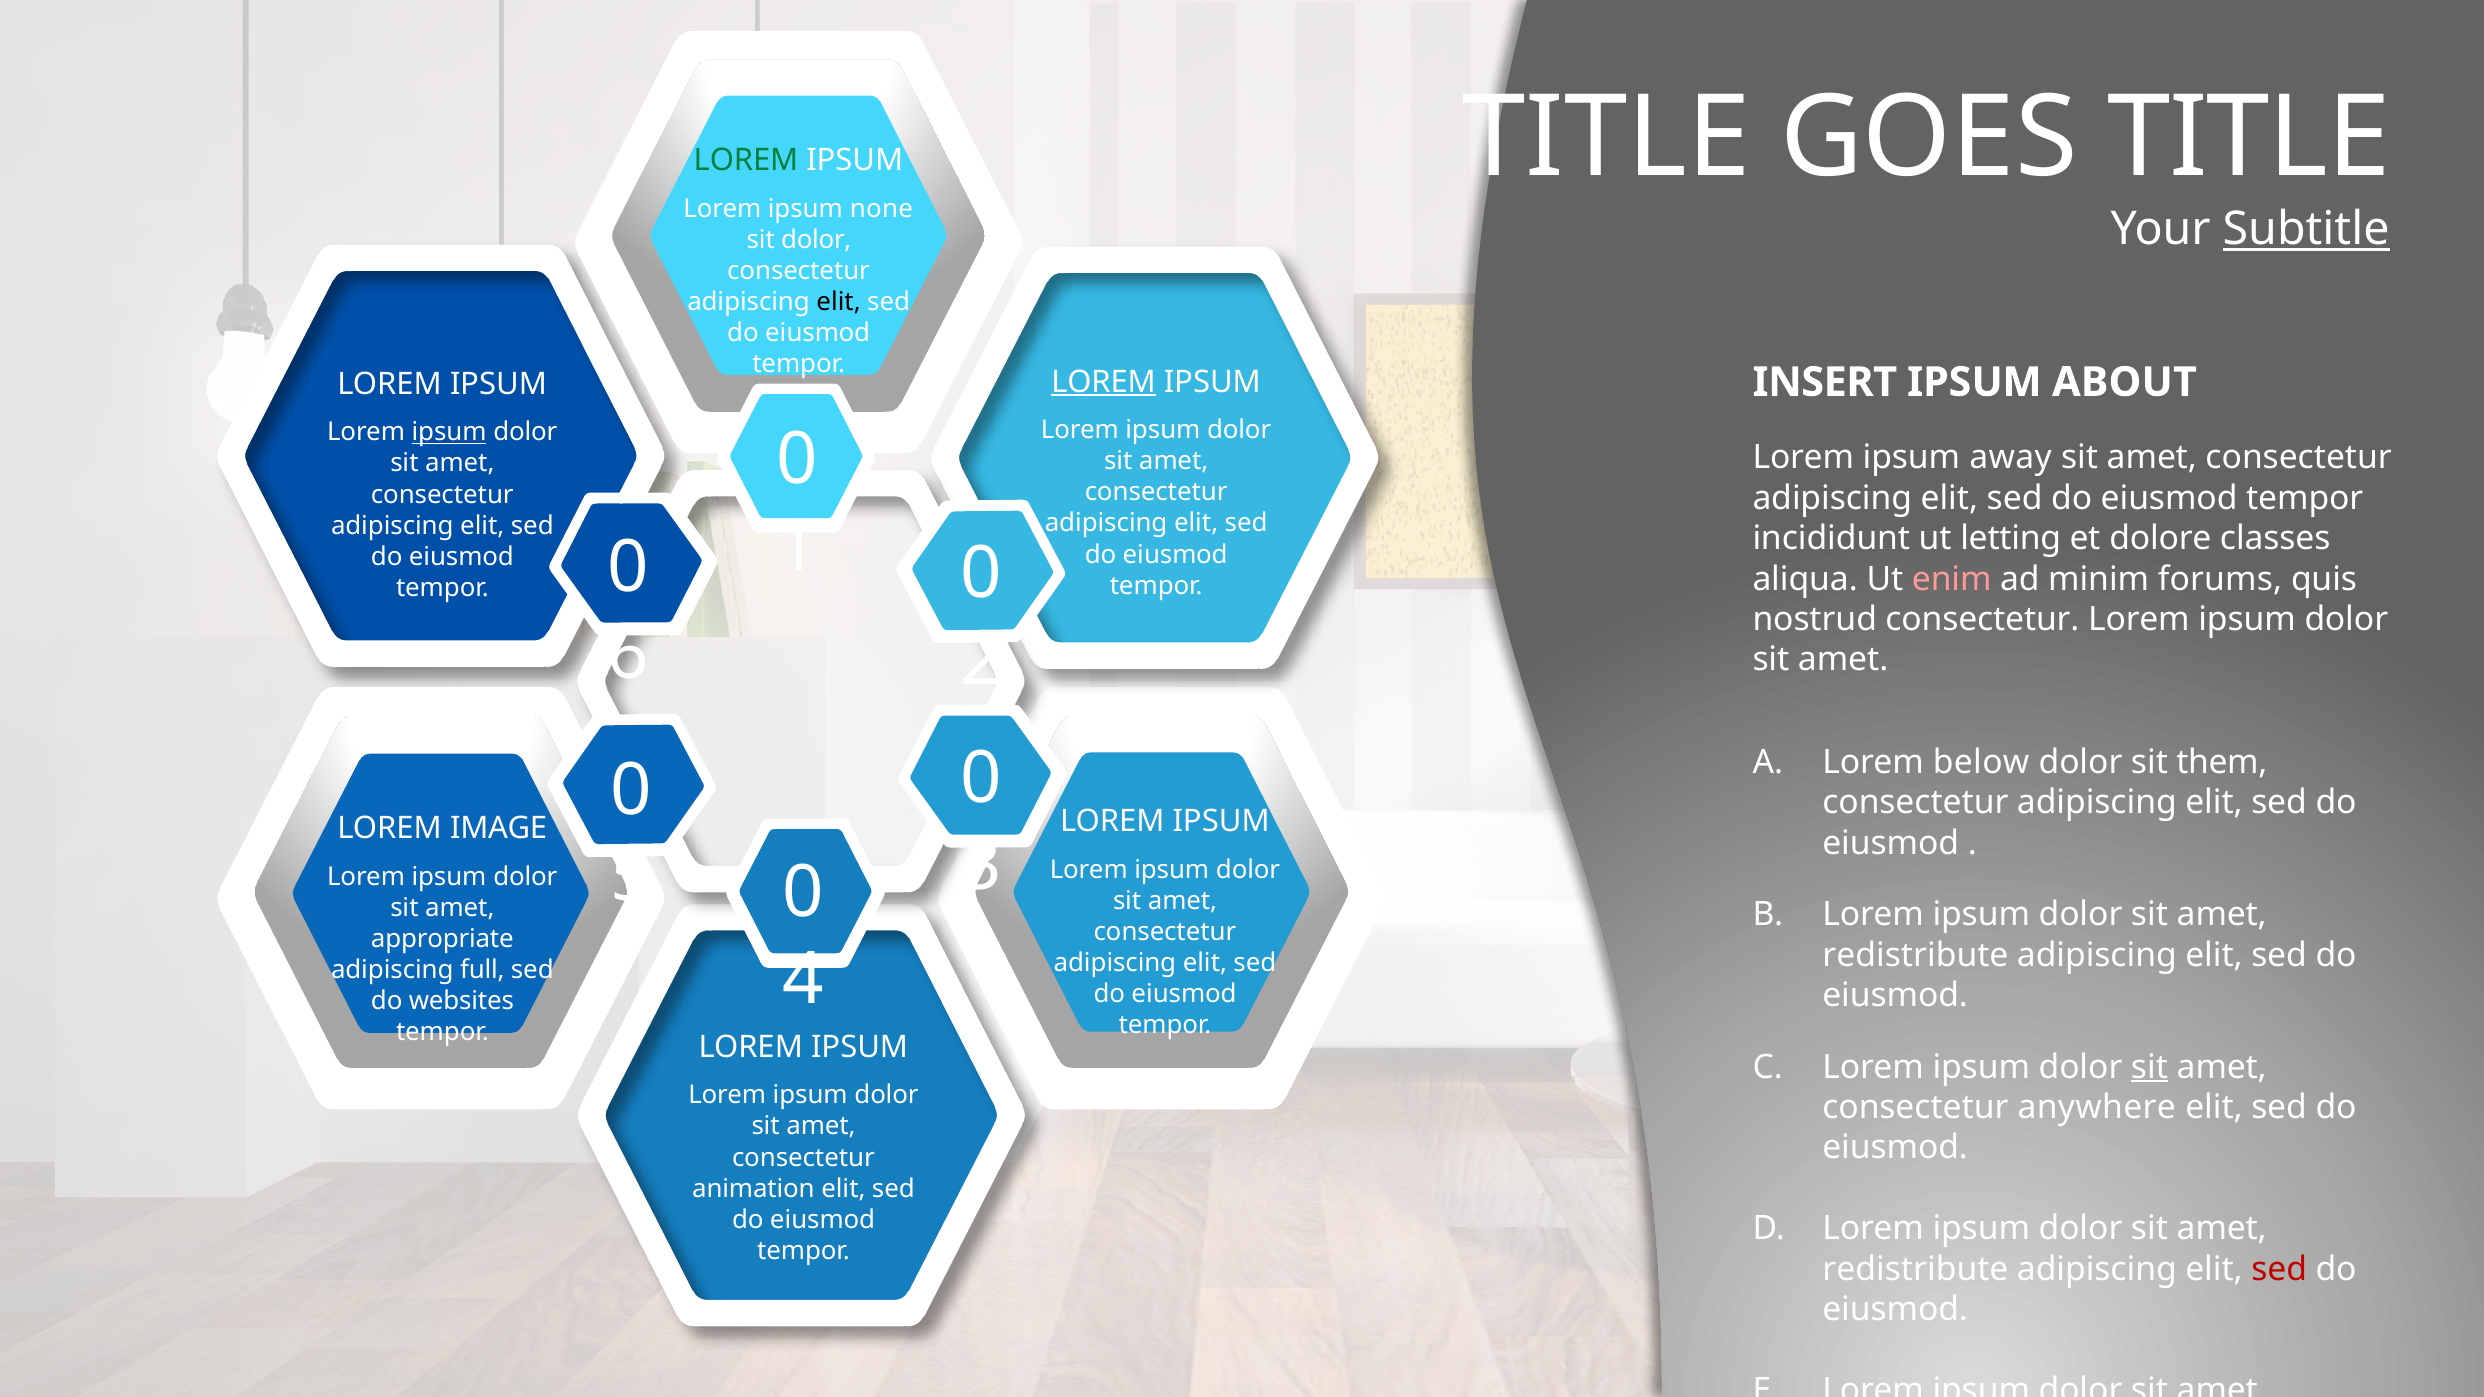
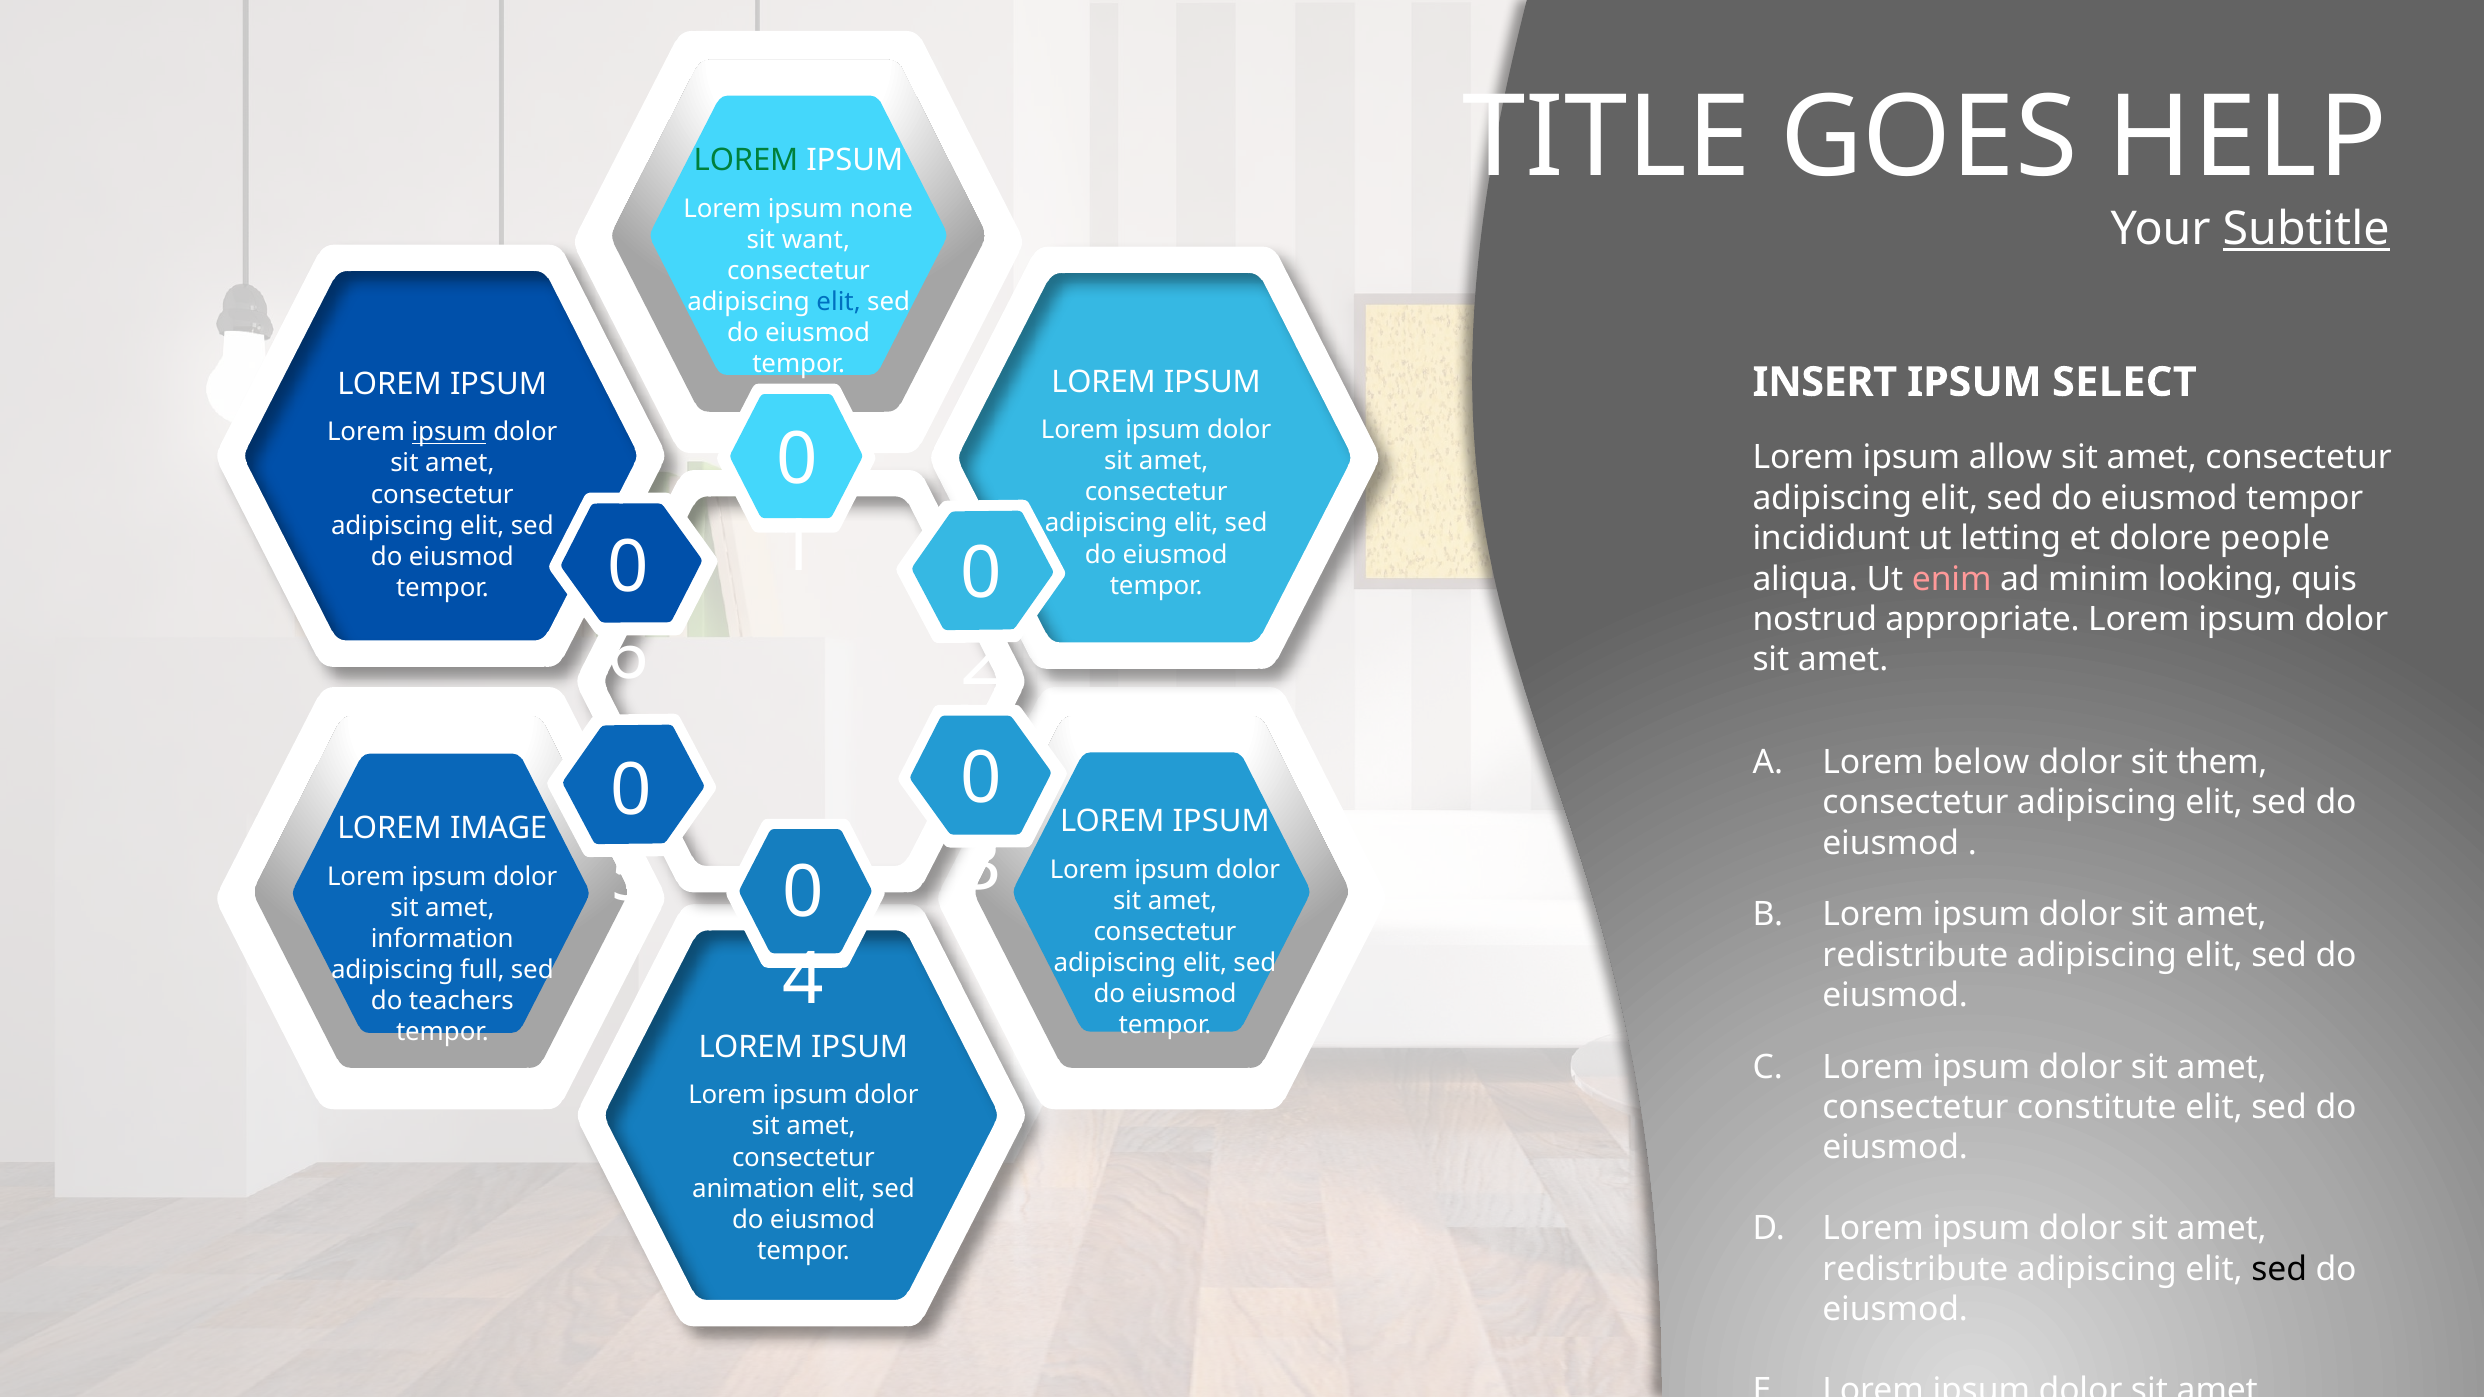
GOES TITLE: TITLE -> HELP
sit dolor: dolor -> want
elit at (839, 302) colour: black -> blue
LOREM at (1104, 382) underline: present -> none
ABOUT: ABOUT -> SELECT
away: away -> allow
classes: classes -> people
forums: forums -> looking
nostrud consectetur: consectetur -> appropriate
appropriate: appropriate -> information
websites: websites -> teachers
sit at (2149, 1067) underline: present -> none
anywhere: anywhere -> constitute
sed at (2279, 1269) colour: red -> black
